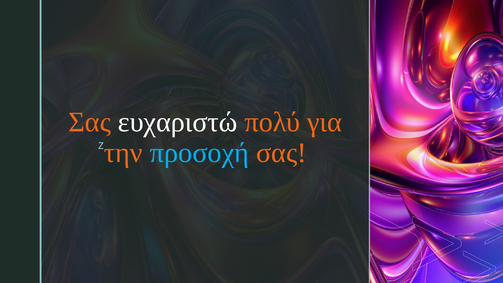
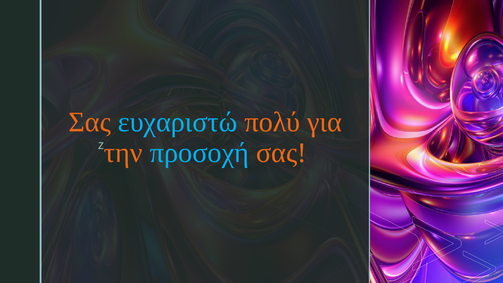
ευχαριστώ colour: white -> light blue
